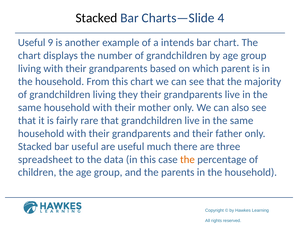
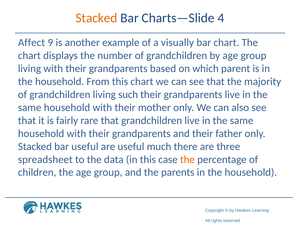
Stacked at (97, 18) colour: black -> orange
Useful at (32, 43): Useful -> Affect
intends: intends -> visually
they: they -> such
